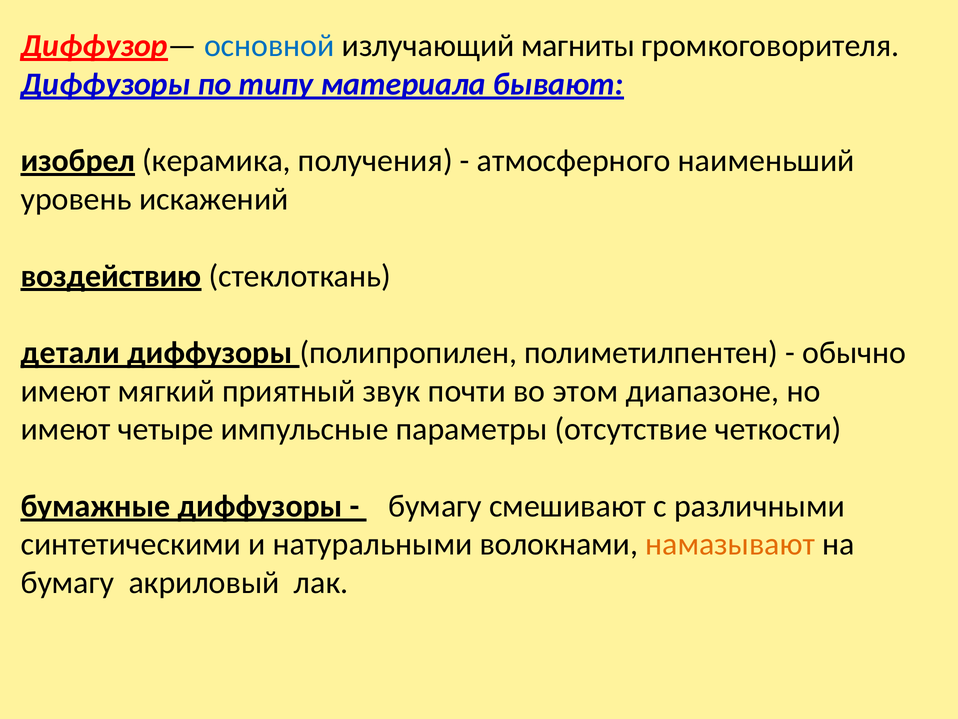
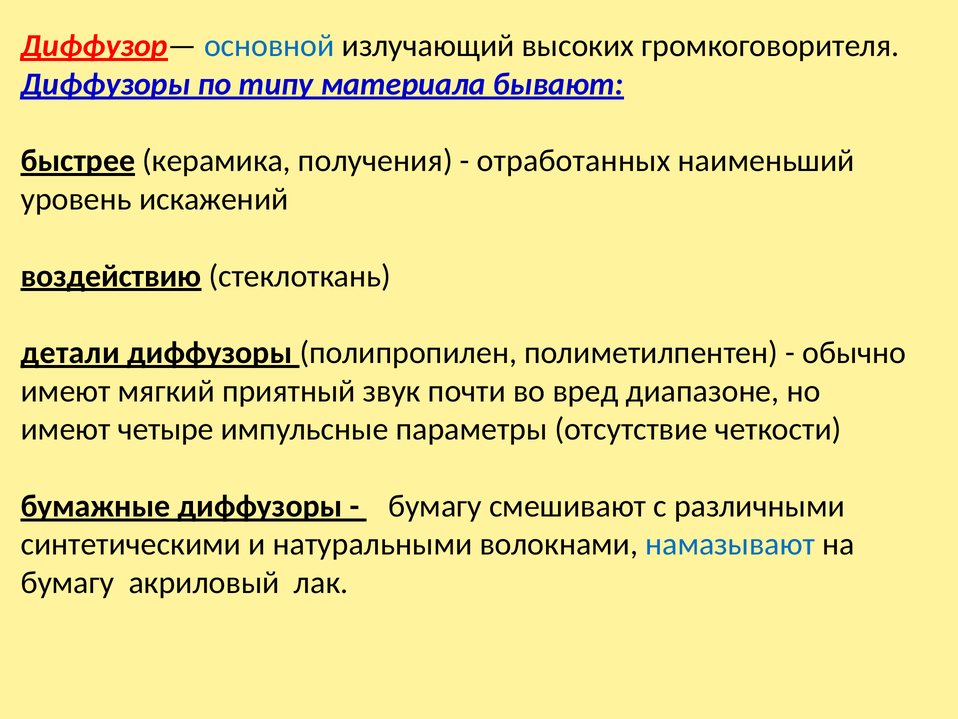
магниты: магниты -> высоких
изобрел: изобрел -> быстрее
атмосферного: атмосферного -> отработанных
этом: этом -> вред
намазывают colour: orange -> blue
